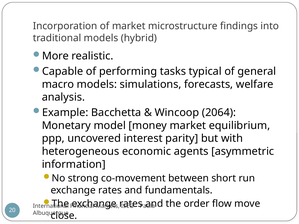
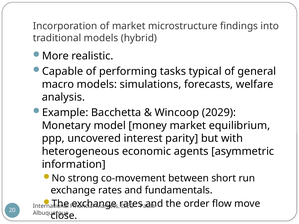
2064: 2064 -> 2029
